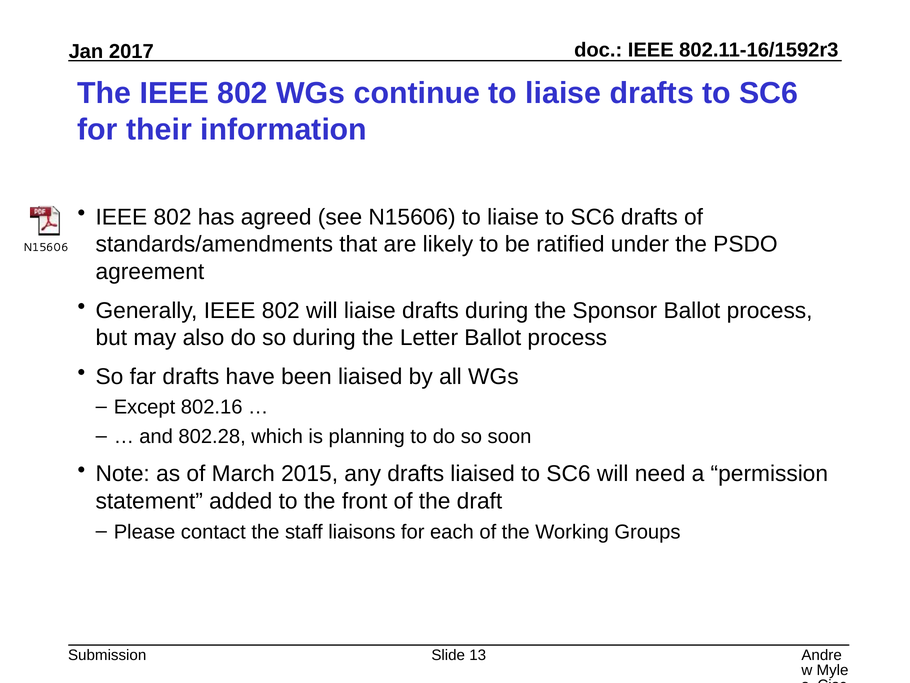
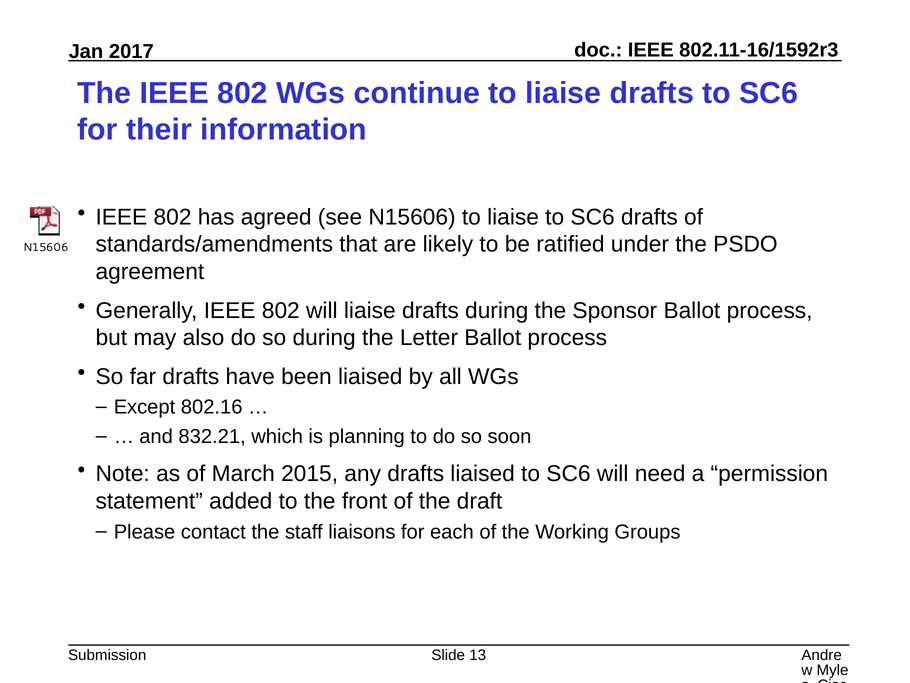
802.28: 802.28 -> 832.21
